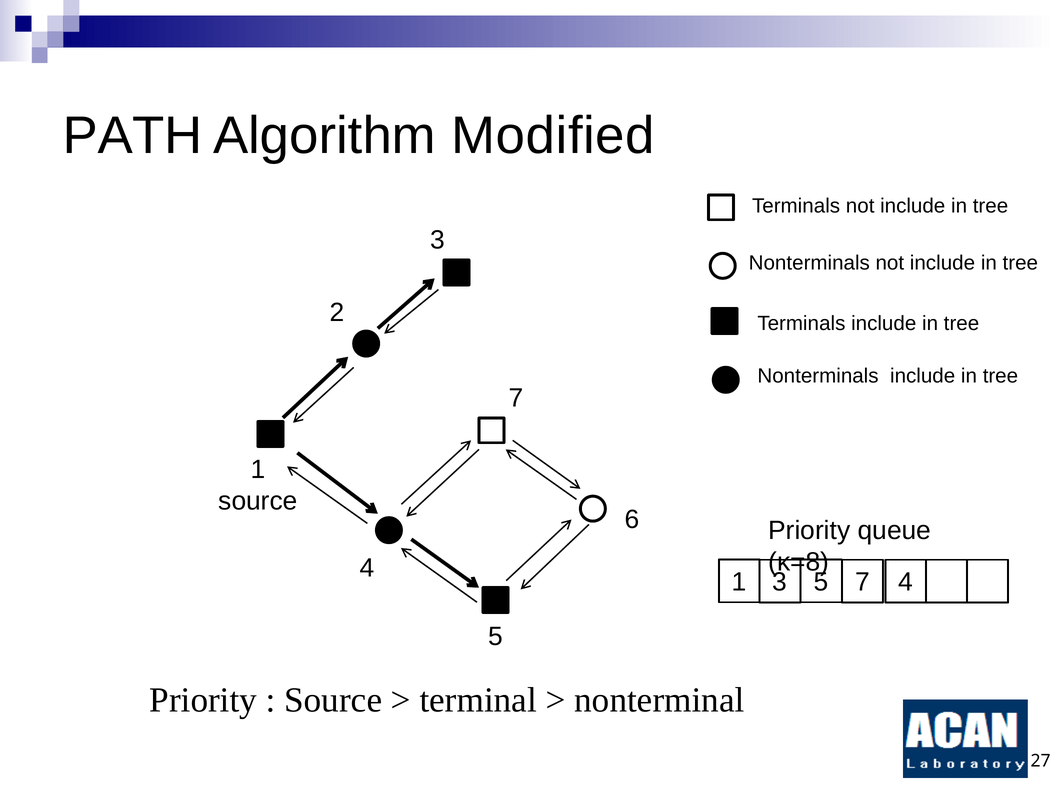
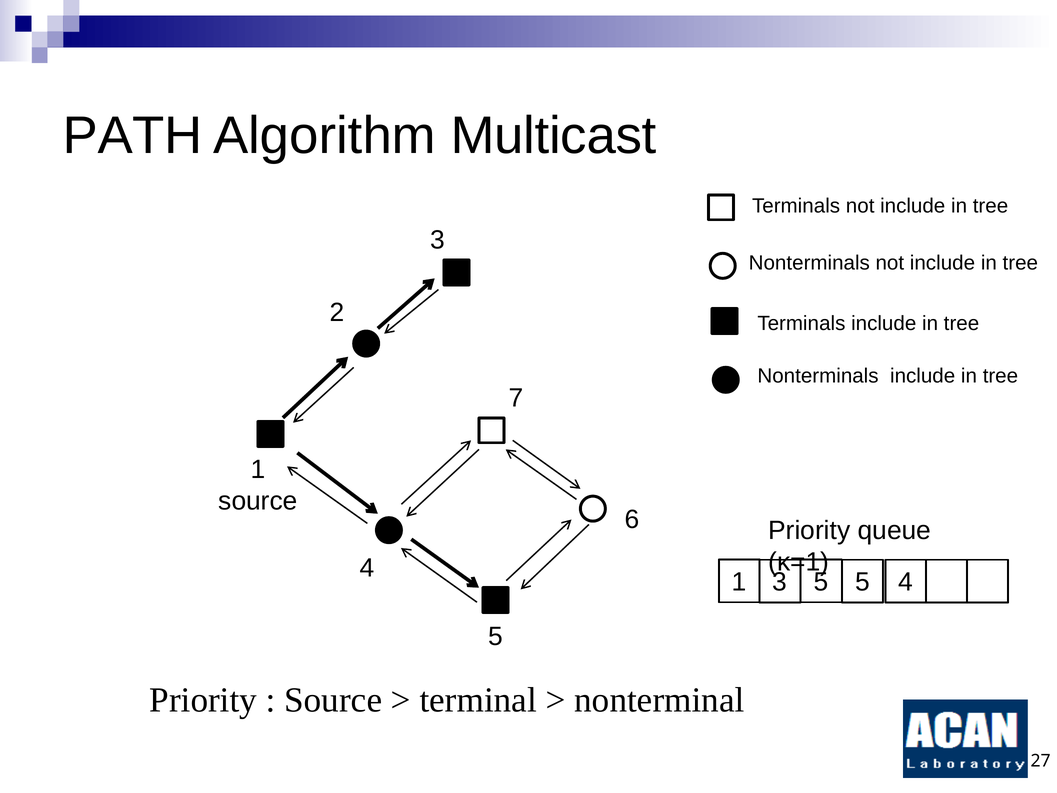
Modified: Modified -> Multicast
κ=8: κ=8 -> κ=1
3 7: 7 -> 5
